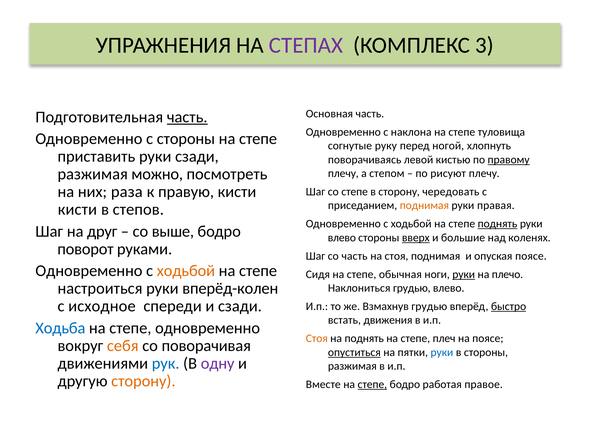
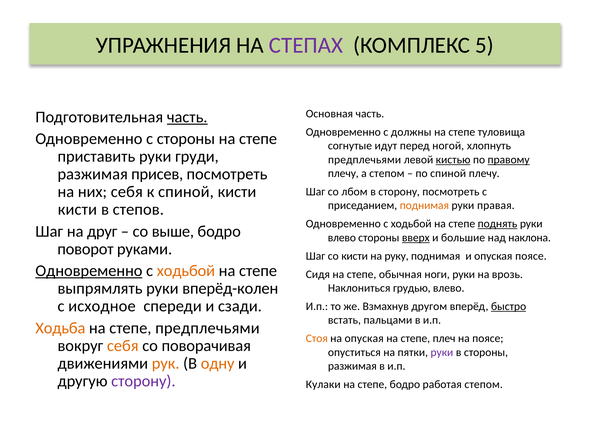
3: 3 -> 5
наклона: наклона -> должны
руку: руку -> идут
руки сзади: сзади -> груди
поворачиваясь at (365, 160): поворачиваясь -> предплечьями
кистью underline: none -> present
можно: можно -> присев
по рисуют: рисуют -> спиной
них раза: раза -> себя
к правую: правую -> спиной
со степе: степе -> лбом
сторону чередовать: чередовать -> посмотреть
коленях: коленях -> наклона
со часть: часть -> кисти
на стоя: стоя -> руку
Одновременно at (89, 271) underline: none -> present
руки at (464, 275) underline: present -> none
плечо: плечо -> врозь
настроиться: настроиться -> выпрямлять
Взмахнув грудью: грудью -> другом
движения: движения -> пальцами
Ходьба colour: blue -> orange
степе одновременно: одновременно -> предплечьями
на поднять: поднять -> опуская
опуститься underline: present -> none
руки at (442, 353) colour: blue -> purple
рук colour: blue -> orange
одну colour: purple -> orange
сторону at (143, 382) colour: orange -> purple
Вместе: Вместе -> Кулаки
степе at (372, 385) underline: present -> none
работая правое: правое -> степом
